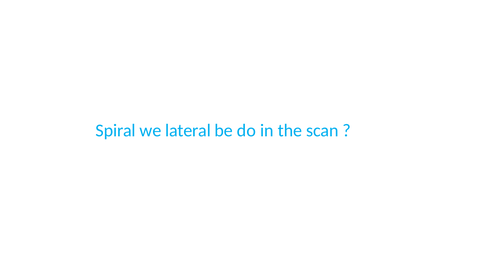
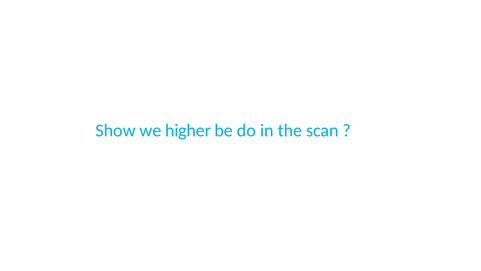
Spiral: Spiral -> Show
lateral: lateral -> higher
